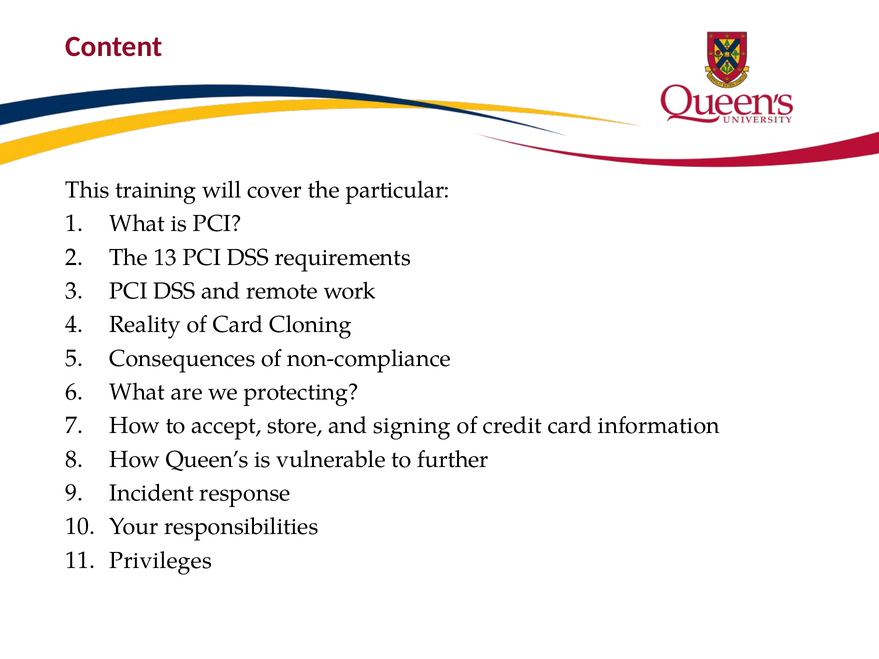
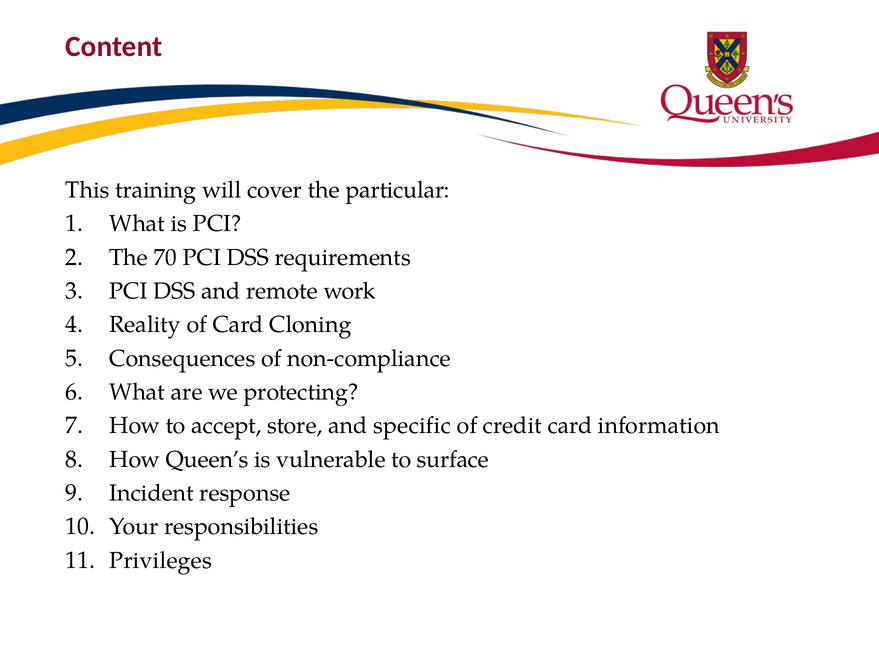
13: 13 -> 70
signing: signing -> specific
further: further -> surface
